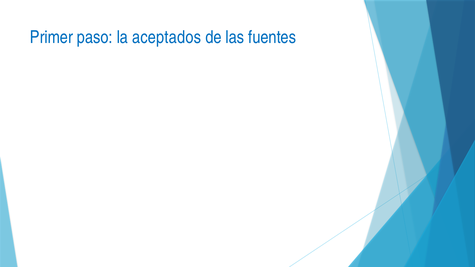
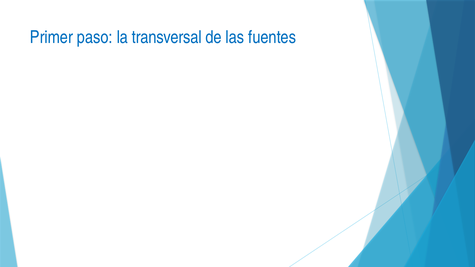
aceptados: aceptados -> transversal
